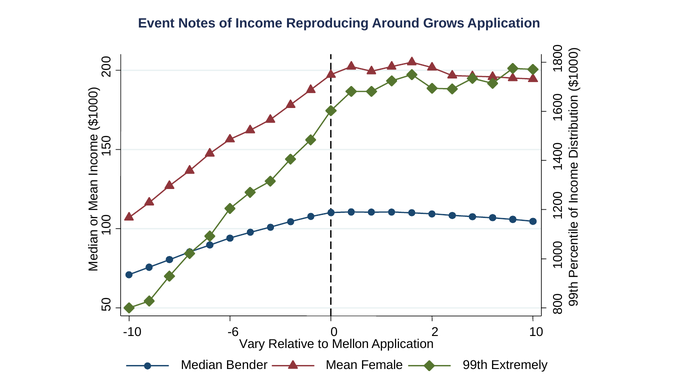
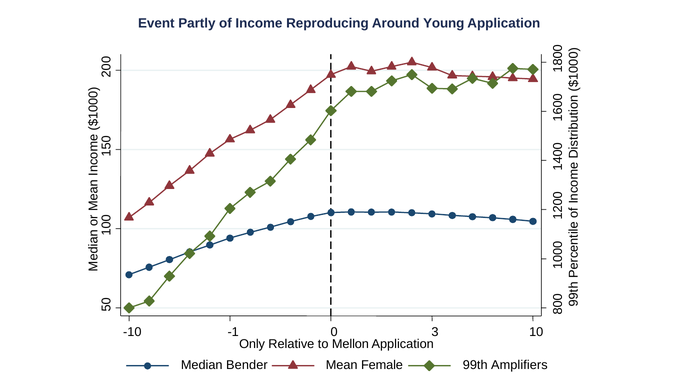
Notes: Notes -> Partly
Grows: Grows -> Young
-6: -6 -> -1
2 at (435, 332): 2 -> 3
Vary: Vary -> Only
Extremely: Extremely -> Amplifiers
